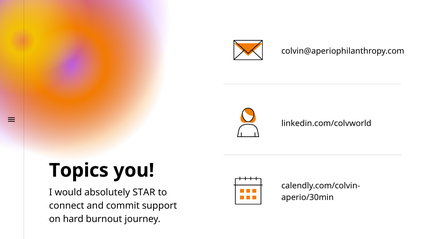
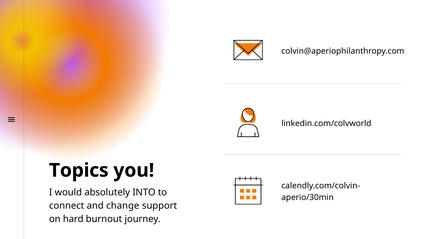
STAR: STAR -> INTO
commit: commit -> change
